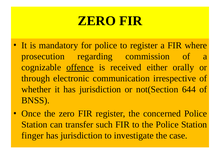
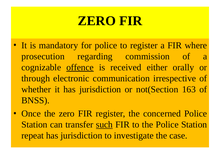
644: 644 -> 163
such underline: none -> present
finger: finger -> repeat
